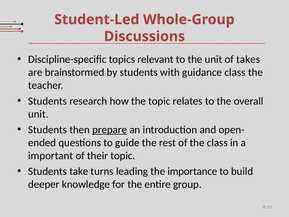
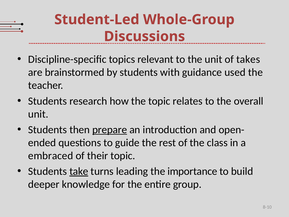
guidance class: class -> used
important: important -> embraced
take underline: none -> present
